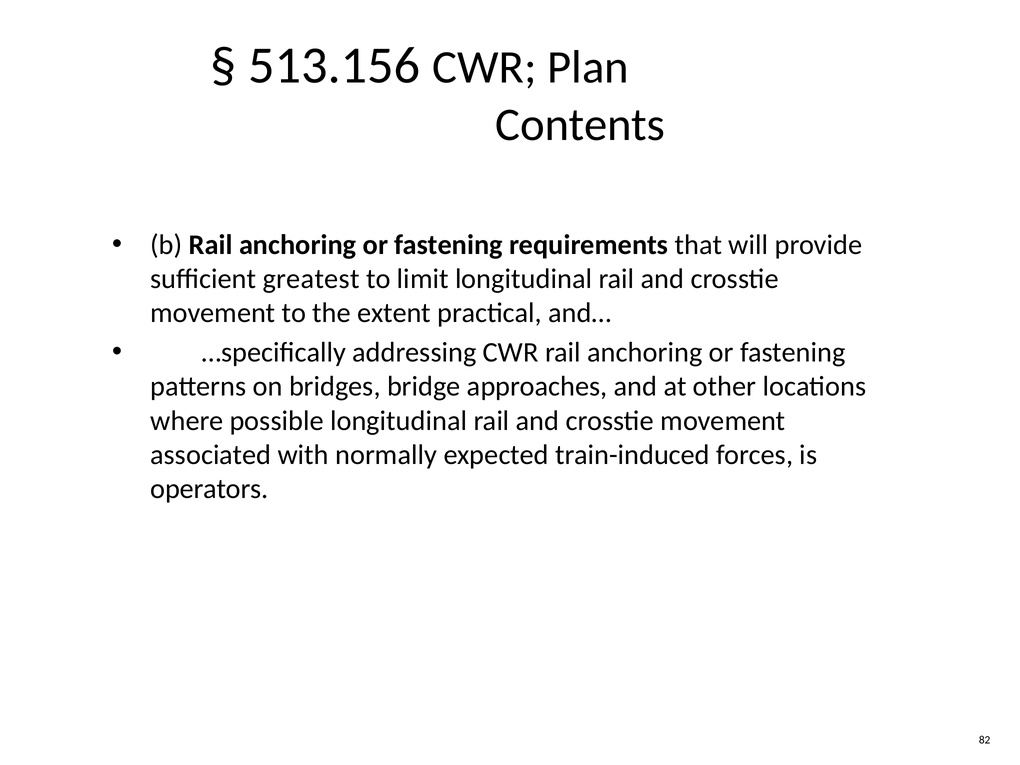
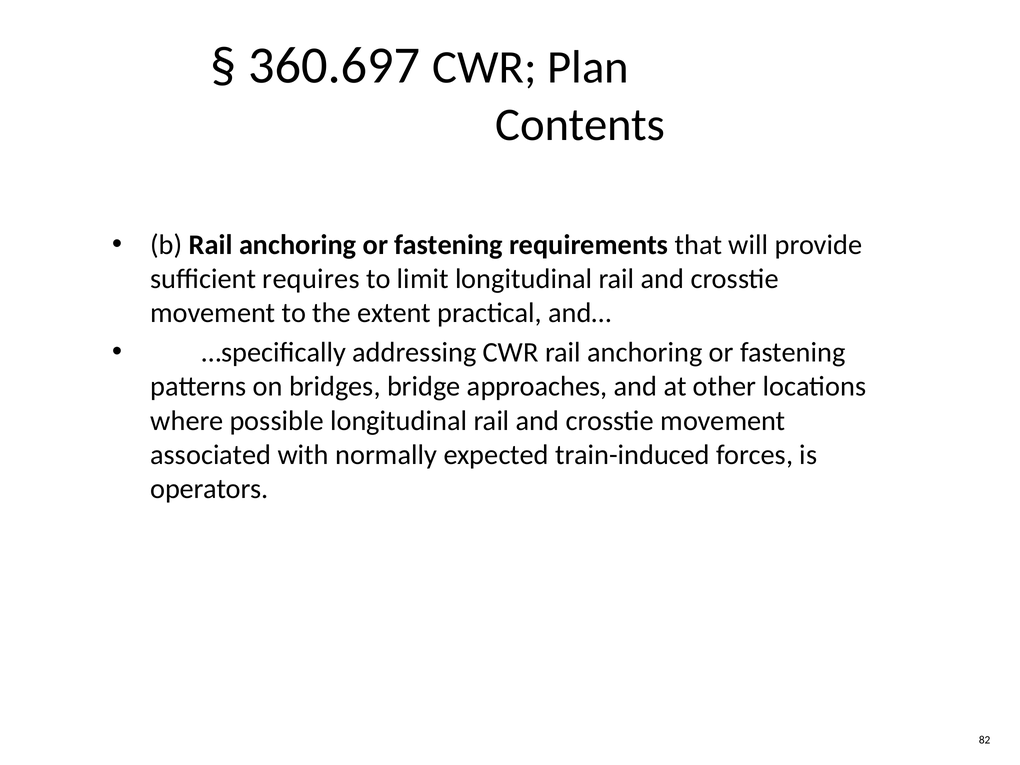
513.156: 513.156 -> 360.697
greatest: greatest -> requires
